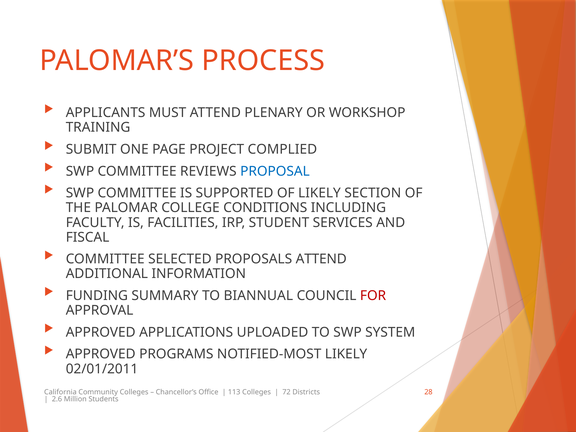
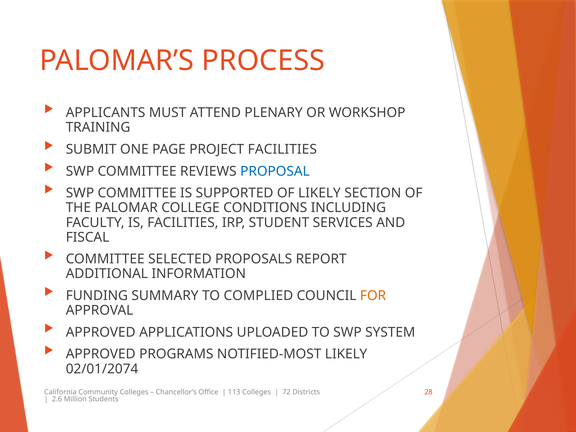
PROJECT COMPLIED: COMPLIED -> FACILITIES
PROPOSALS ATTEND: ATTEND -> REPORT
BIANNUAL: BIANNUAL -> COMPLIED
FOR colour: red -> orange
02/01/2011: 02/01/2011 -> 02/01/2074
